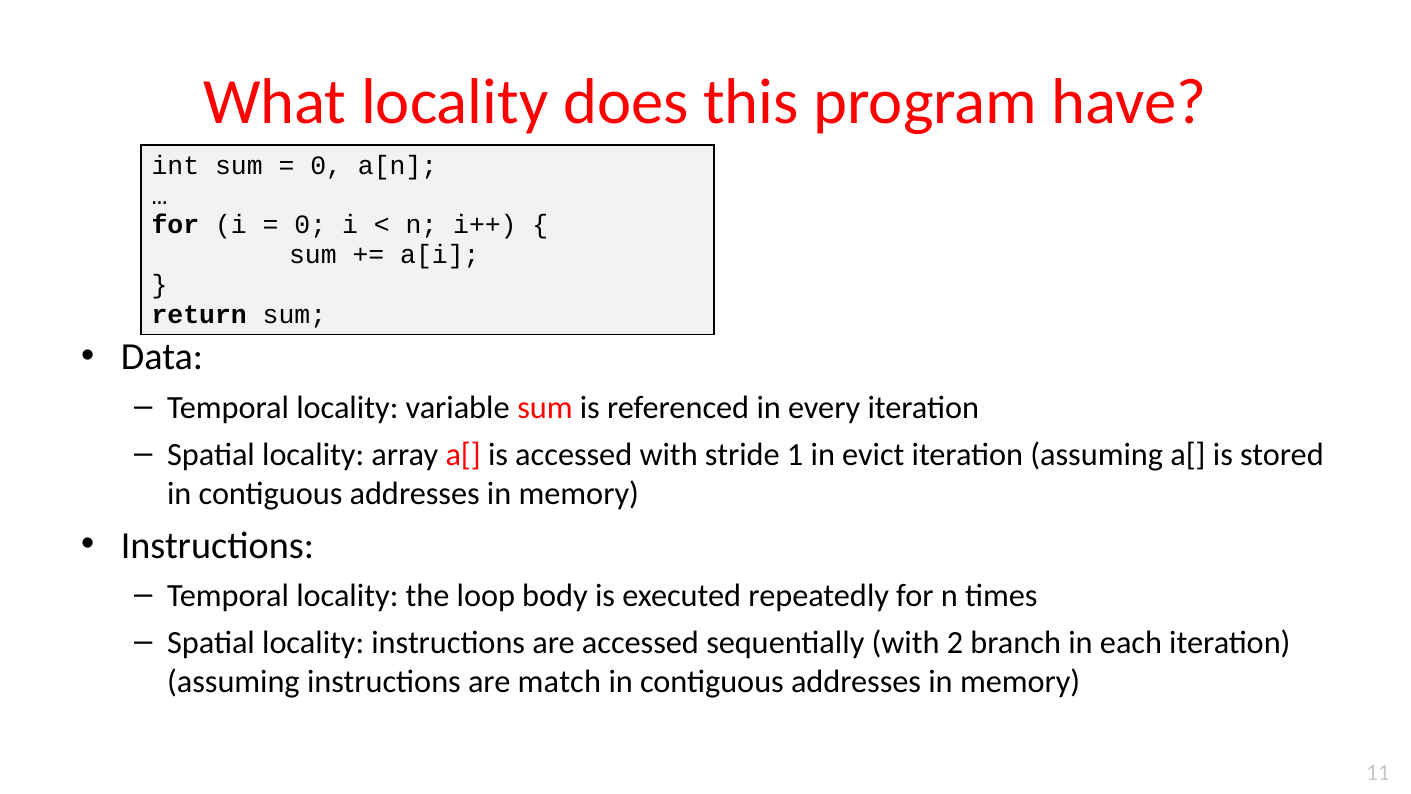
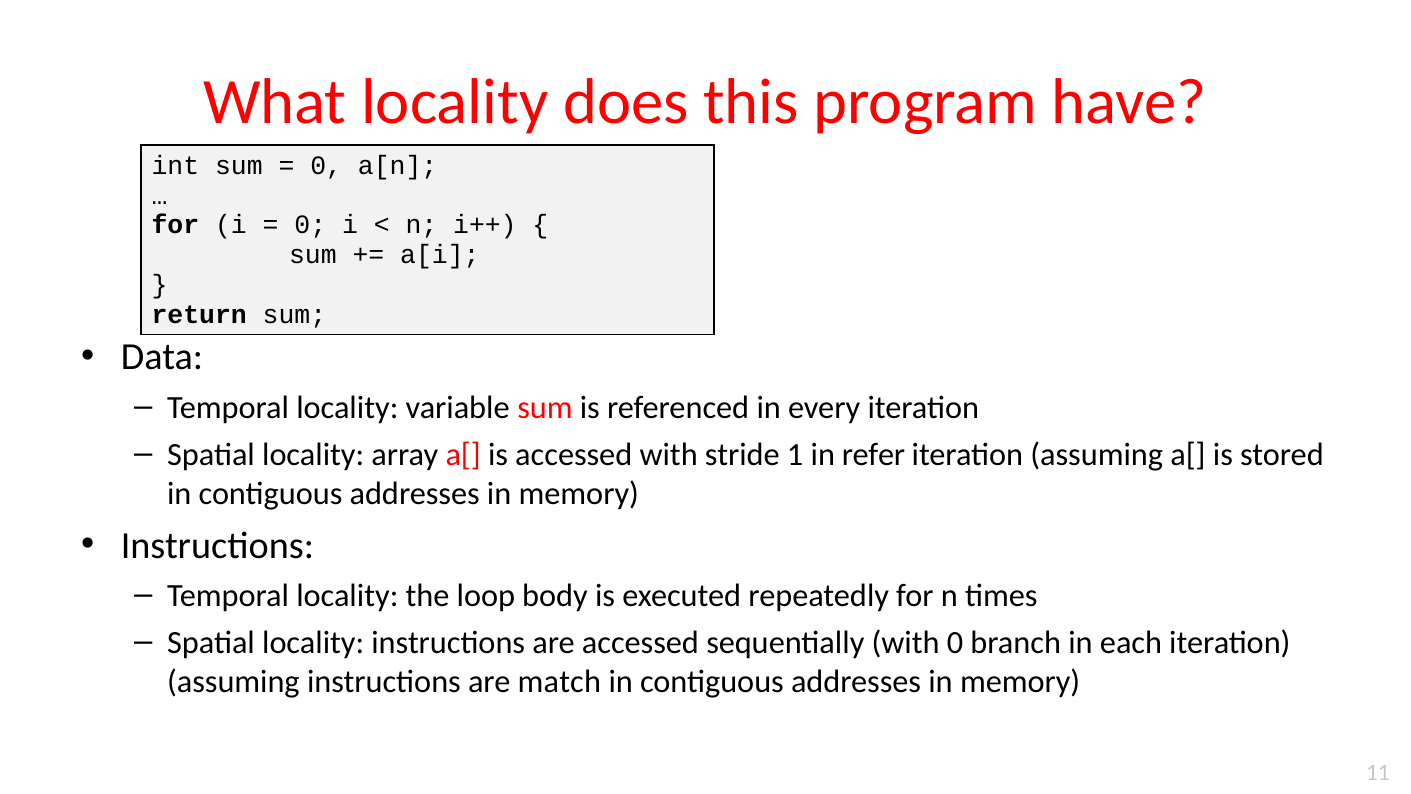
evict: evict -> refer
with 2: 2 -> 0
